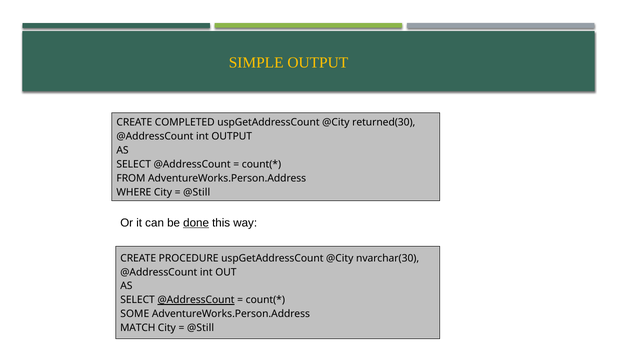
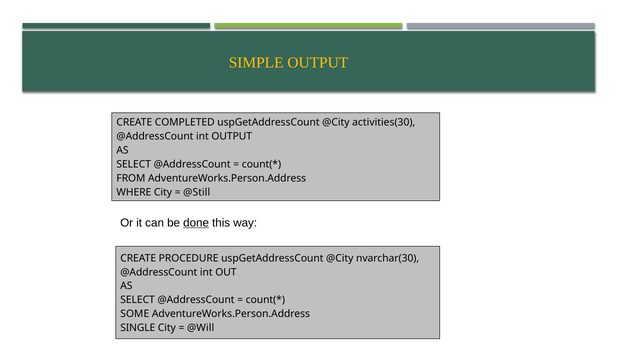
returned(30: returned(30 -> activities(30
@AddressCount at (196, 300) underline: present -> none
MATCH: MATCH -> SINGLE
@Still at (201, 328): @Still -> @Will
